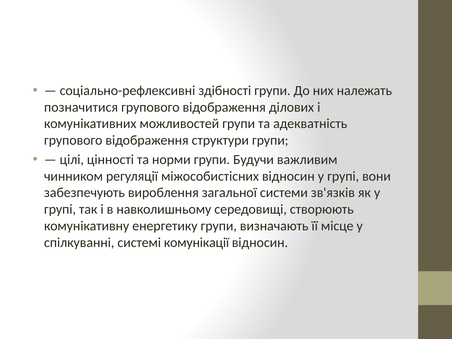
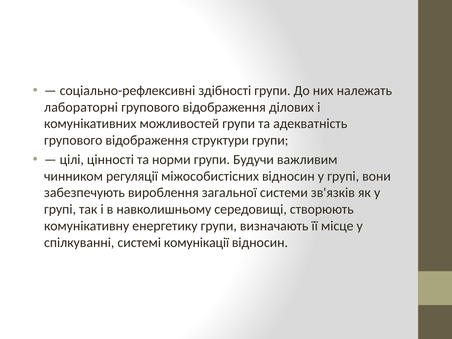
позначитися: позначитися -> лабораторні
